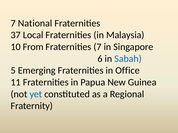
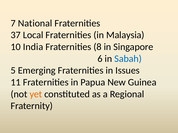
From: From -> India
Fraternities 7: 7 -> 8
Office: Office -> Issues
yet colour: blue -> orange
